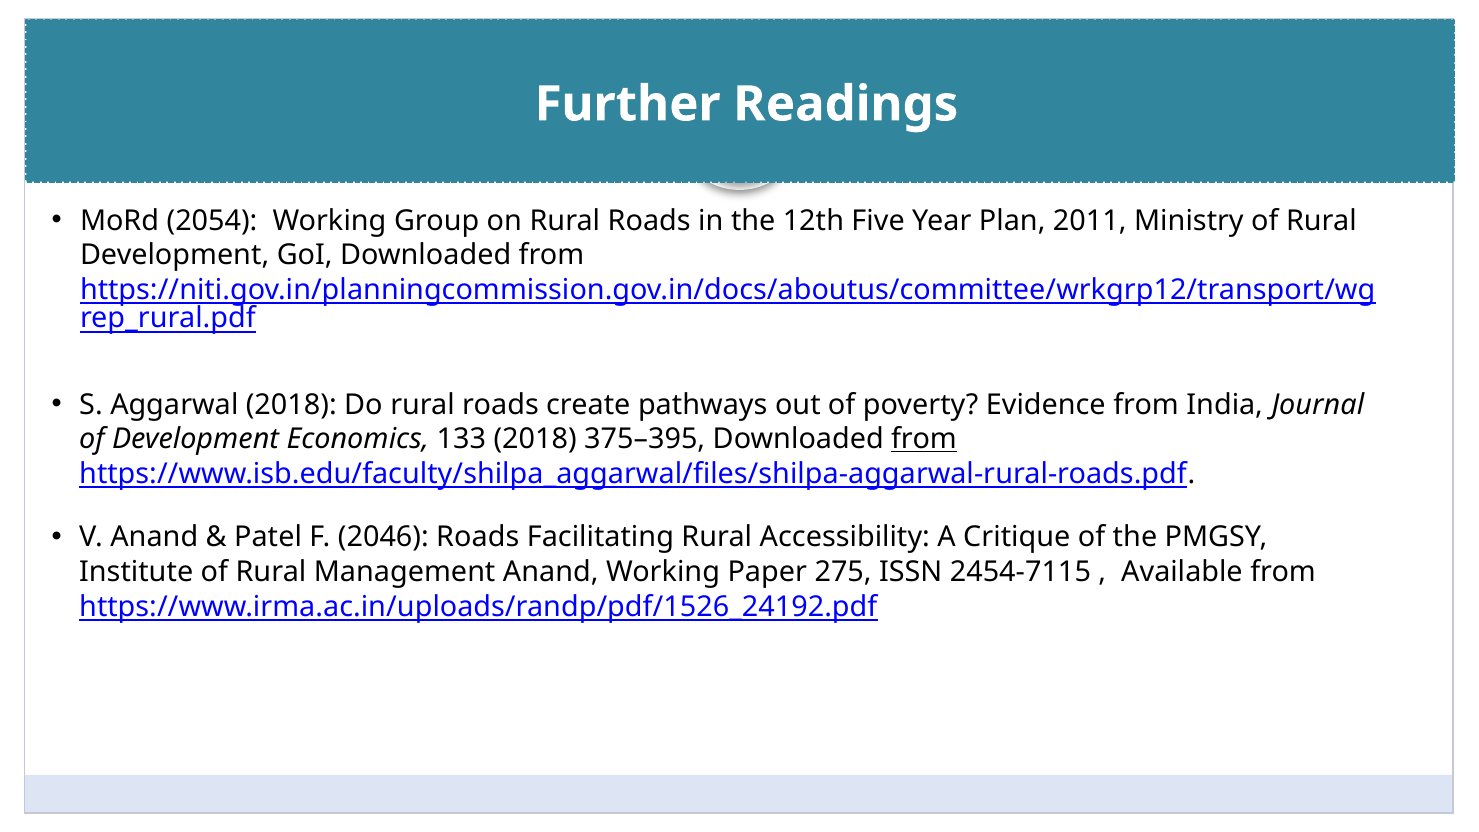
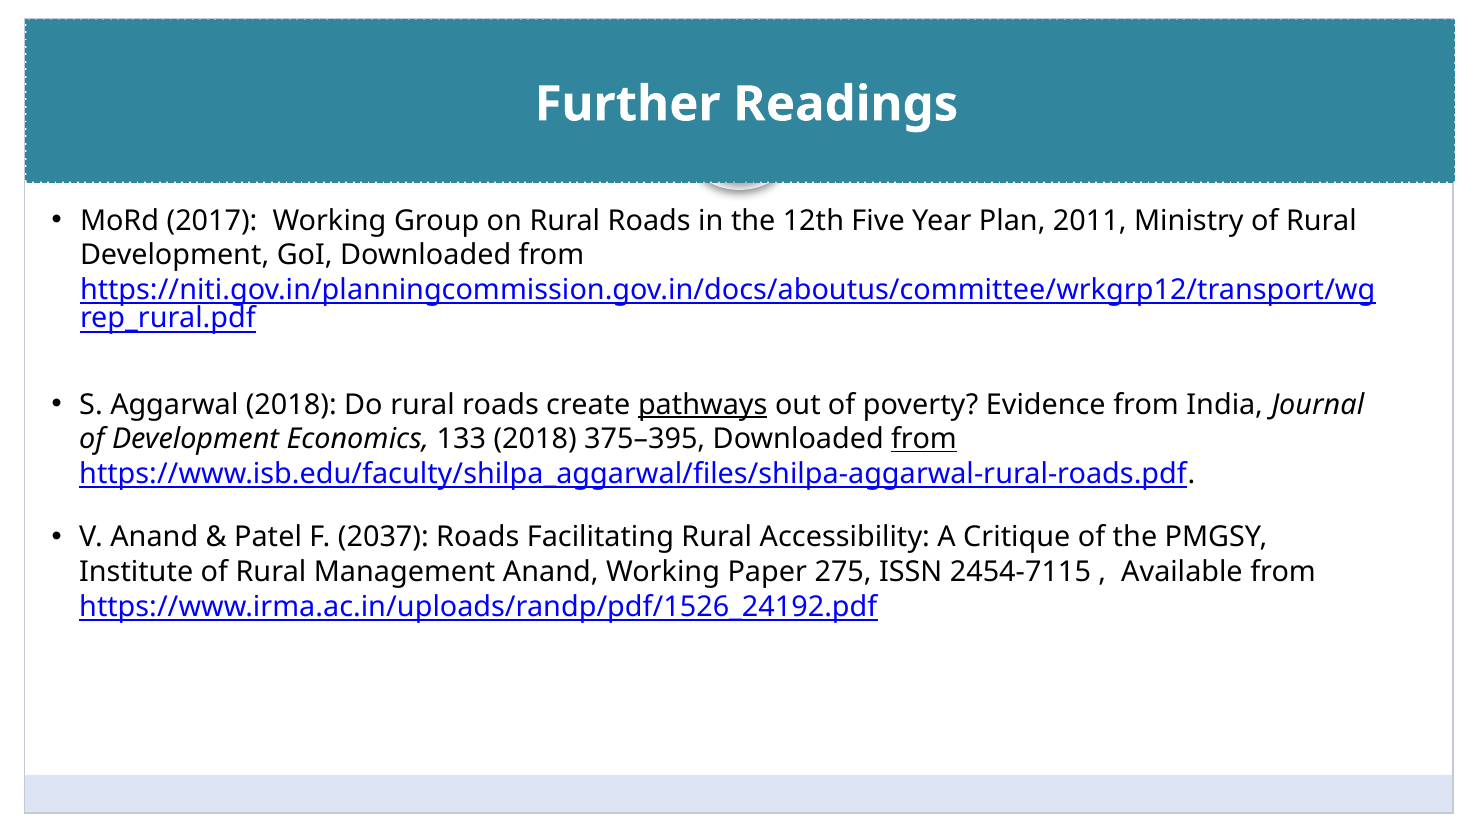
2054: 2054 -> 2017
pathways underline: none -> present
2046: 2046 -> 2037
